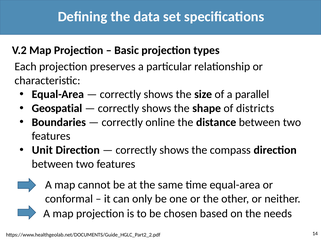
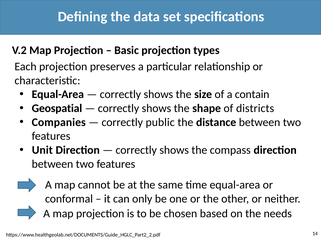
parallel: parallel -> contain
Boundaries: Boundaries -> Companies
online: online -> public
